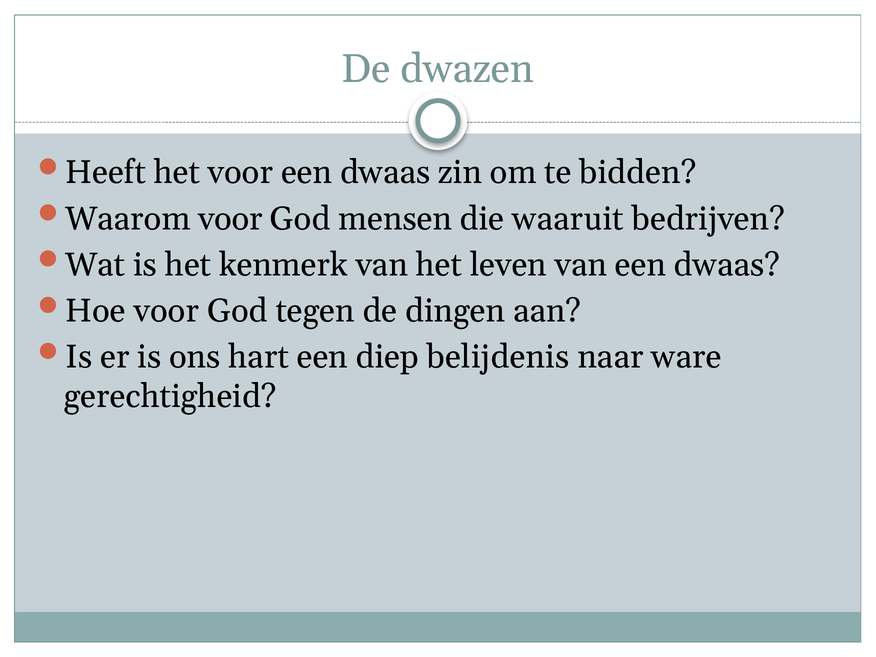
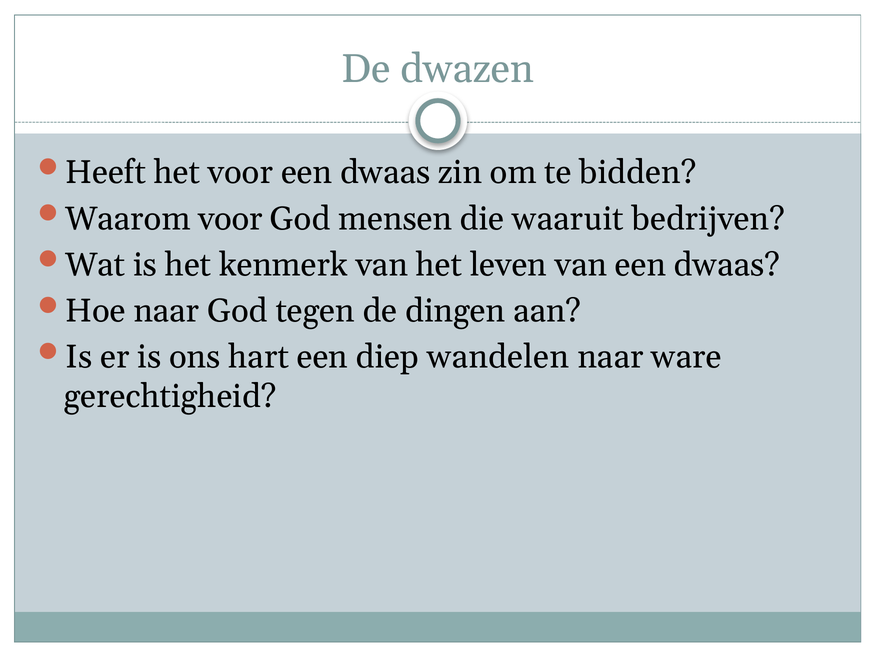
Hoe voor: voor -> naar
belijdenis: belijdenis -> wandelen
